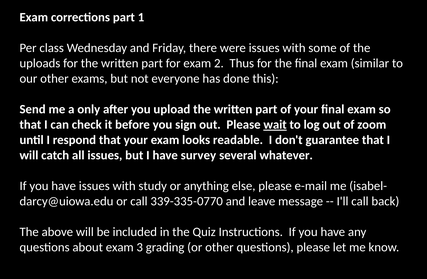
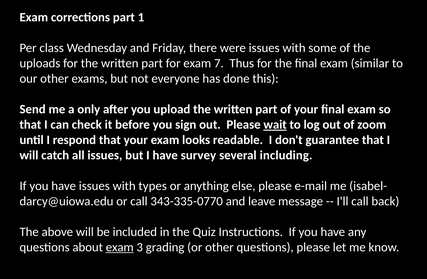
2: 2 -> 7
whatever: whatever -> including
study: study -> types
339-335-0770: 339-335-0770 -> 343-335-0770
exam at (120, 247) underline: none -> present
